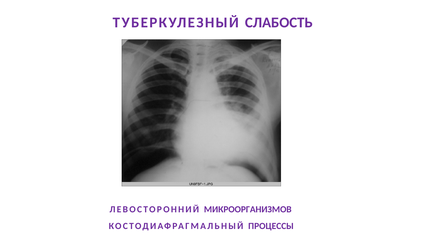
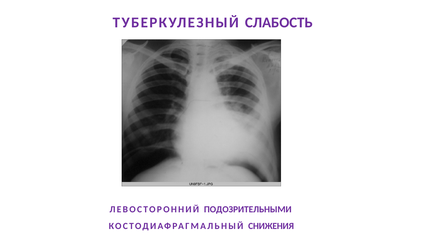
МИКРООРГАНИЗМОВ: МИКРООРГАНИЗМОВ -> ПОДОЗРИТЕЛЬНЫМИ
ПРОЦЕССЫ: ПРОЦЕССЫ -> СНИЖЕНИЯ
